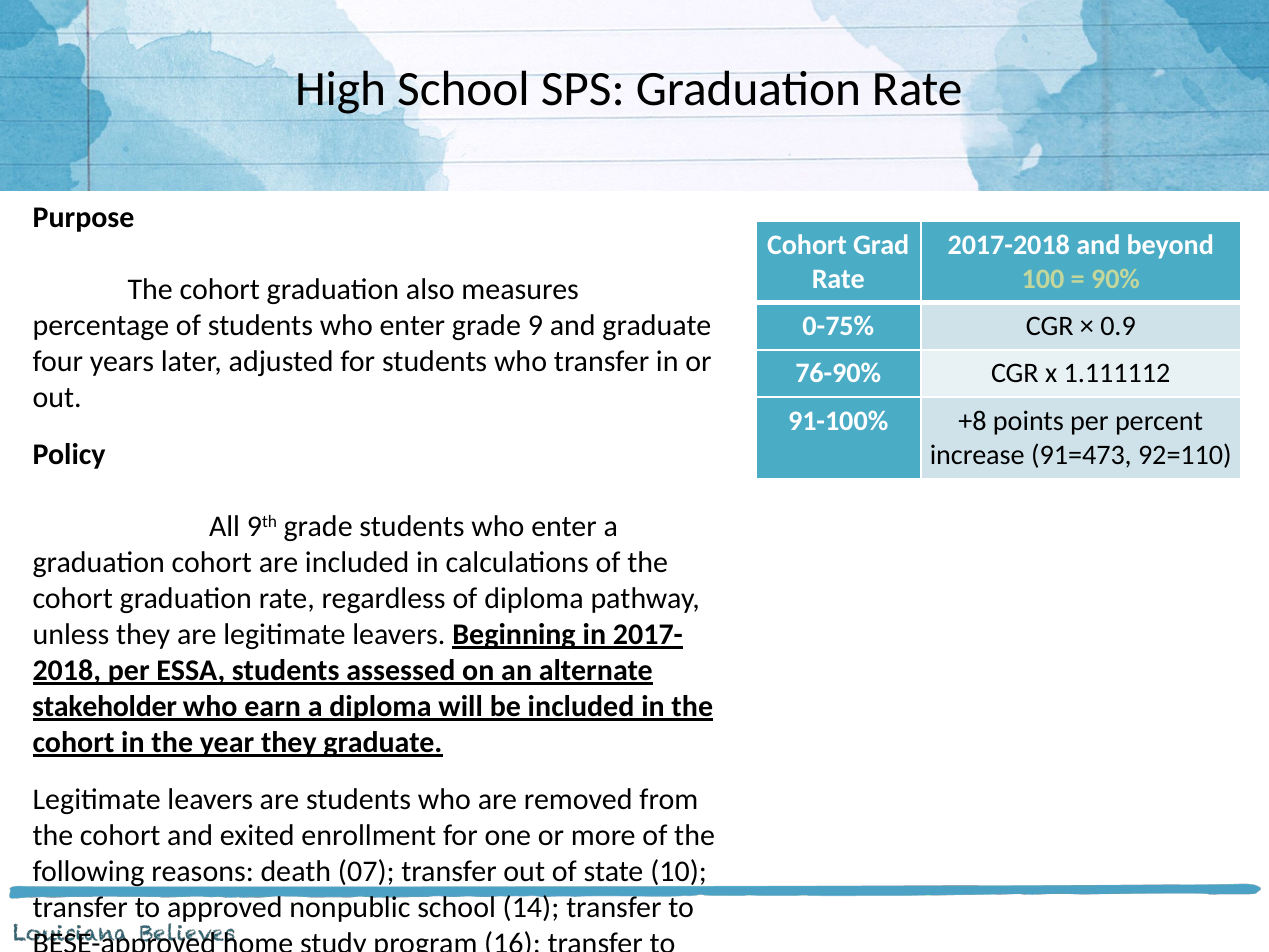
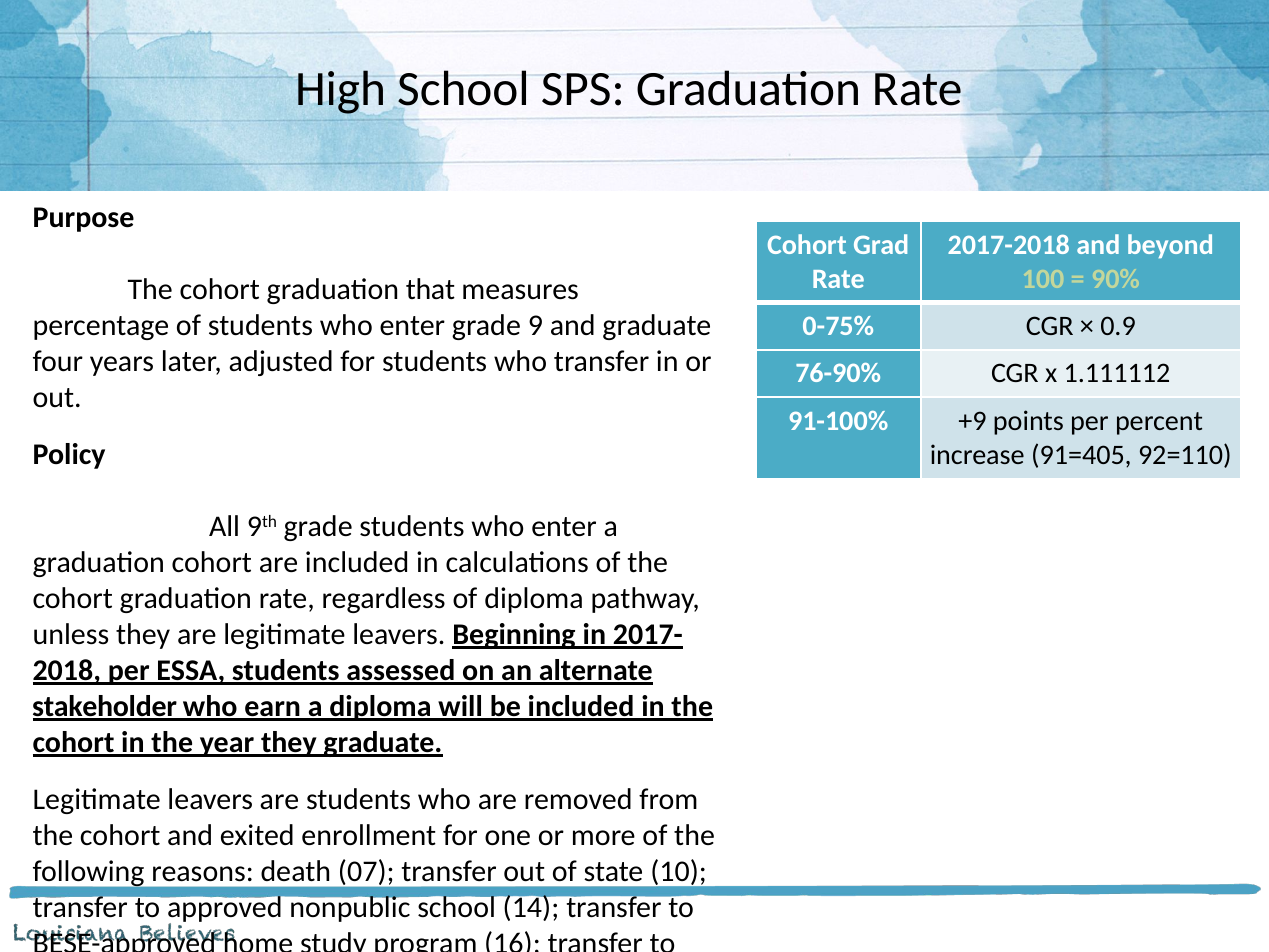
also: also -> that
+8: +8 -> +9
91=473: 91=473 -> 91=405
